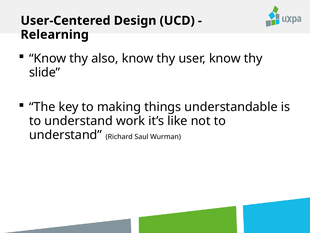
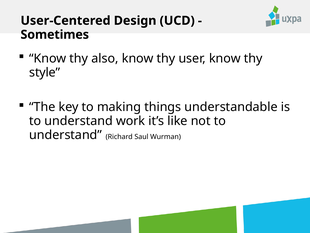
Relearning: Relearning -> Sometimes
slide: slide -> style
